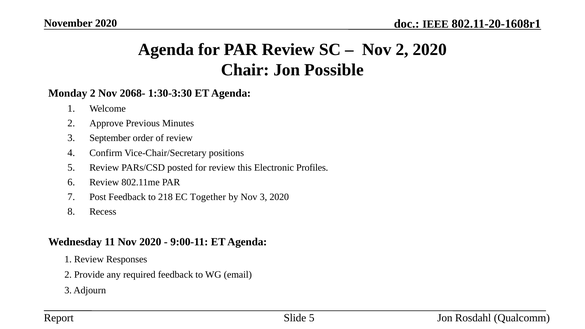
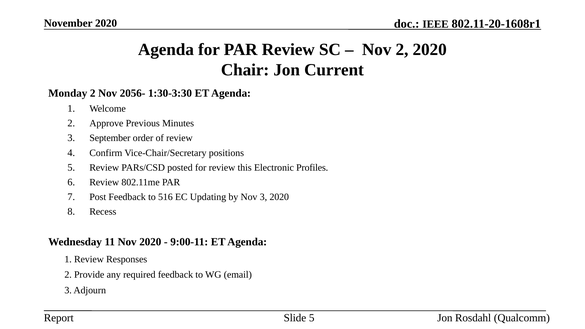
Possible: Possible -> Current
2068-: 2068- -> 2056-
218: 218 -> 516
Together: Together -> Updating
